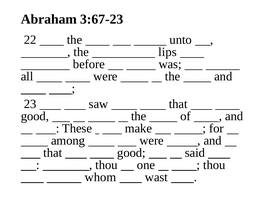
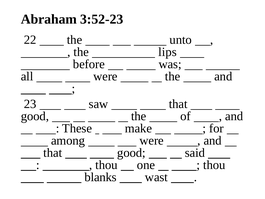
3:67-23: 3:67-23 -> 3:52-23
whom: whom -> blanks
